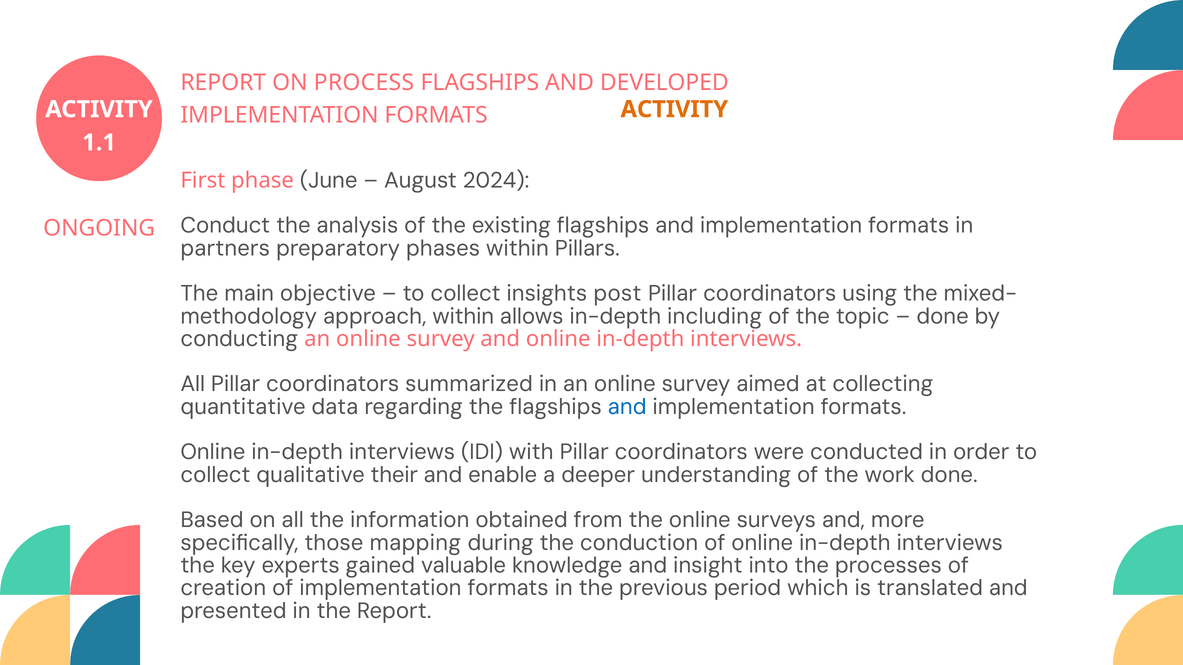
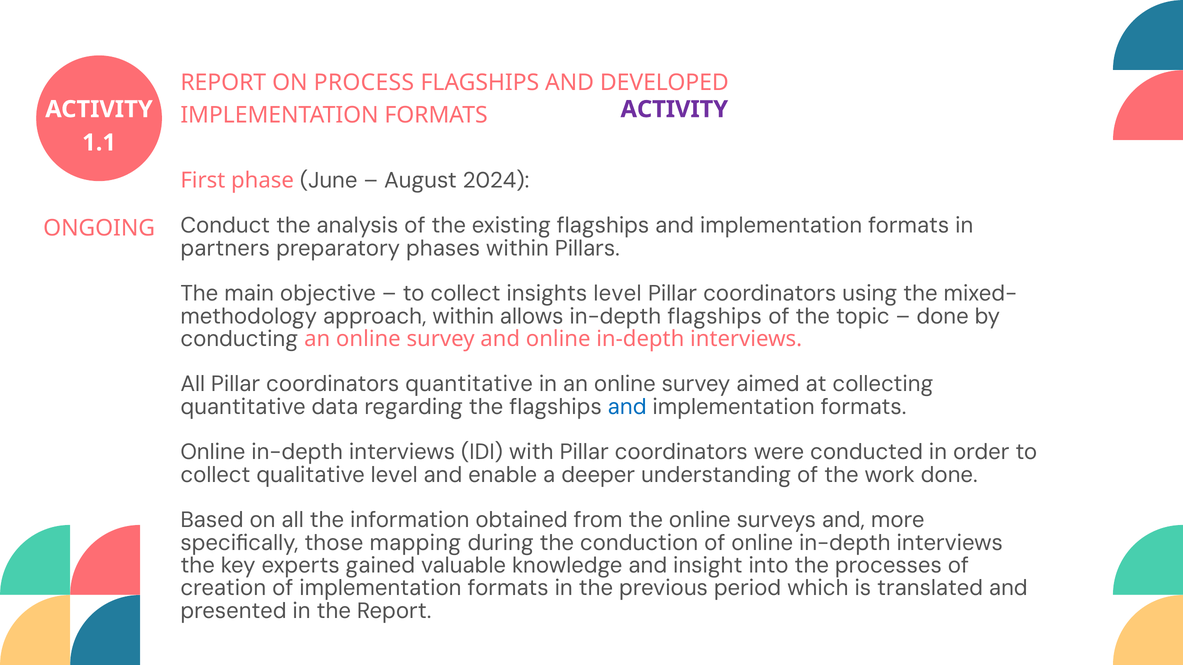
ACTIVITY at (674, 109) colour: orange -> purple
insights post: post -> level
in-depth including: including -> flagships
coordinators summarized: summarized -> quantitative
qualitative their: their -> level
